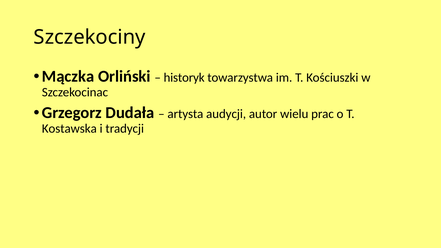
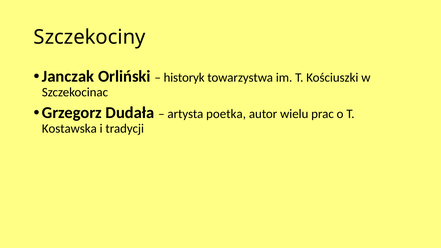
Mączka: Mączka -> Janczak
audycji: audycji -> poetka
